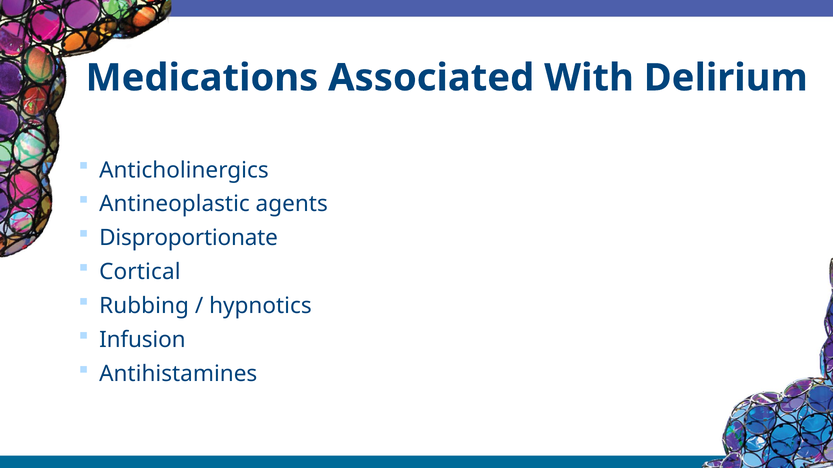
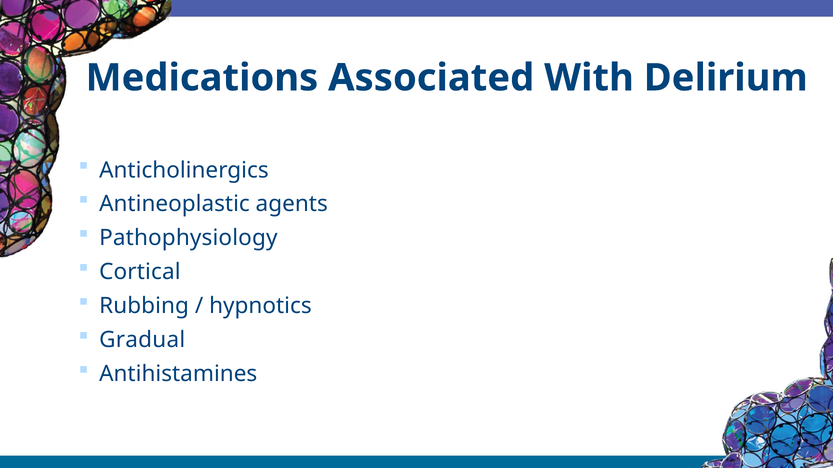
Disproportionate: Disproportionate -> Pathophysiology
Infusion: Infusion -> Gradual
